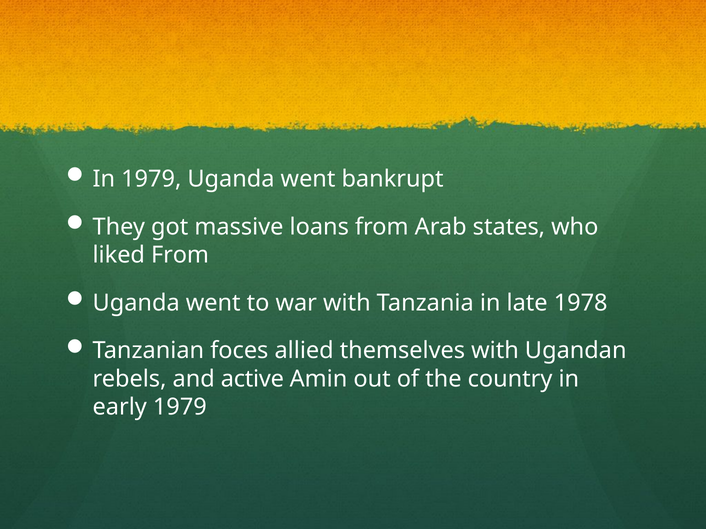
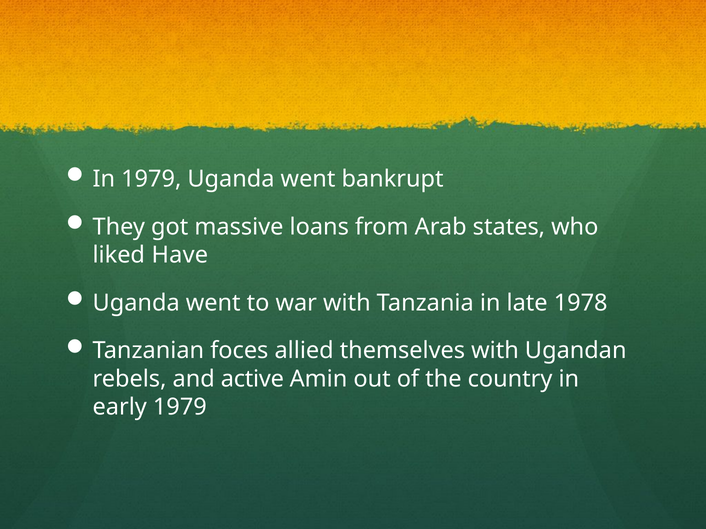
liked From: From -> Have
